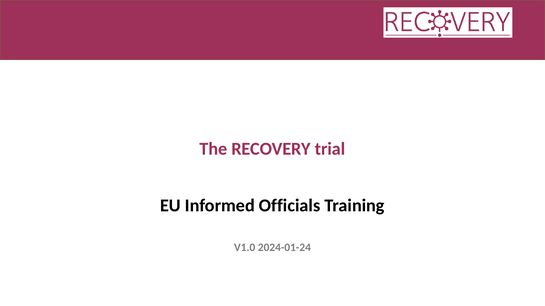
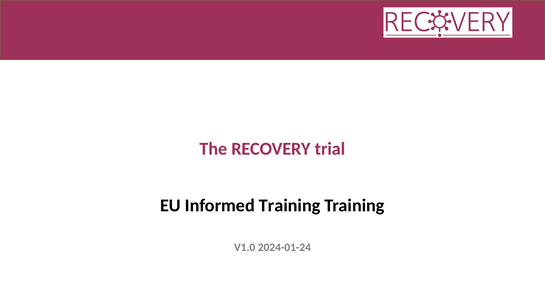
Informed Officials: Officials -> Training
